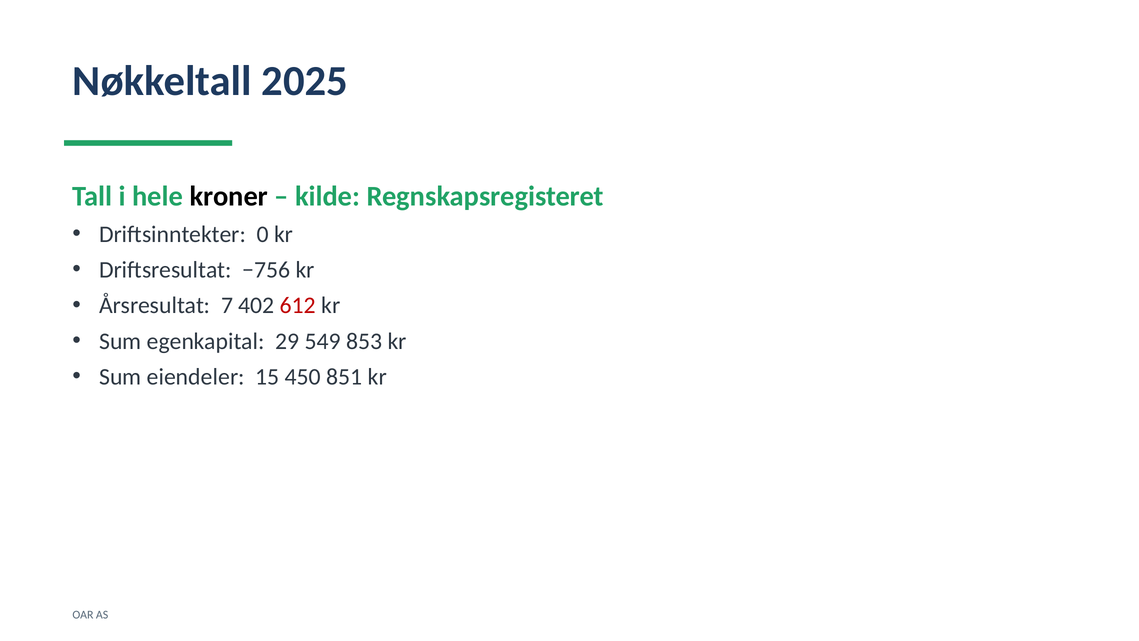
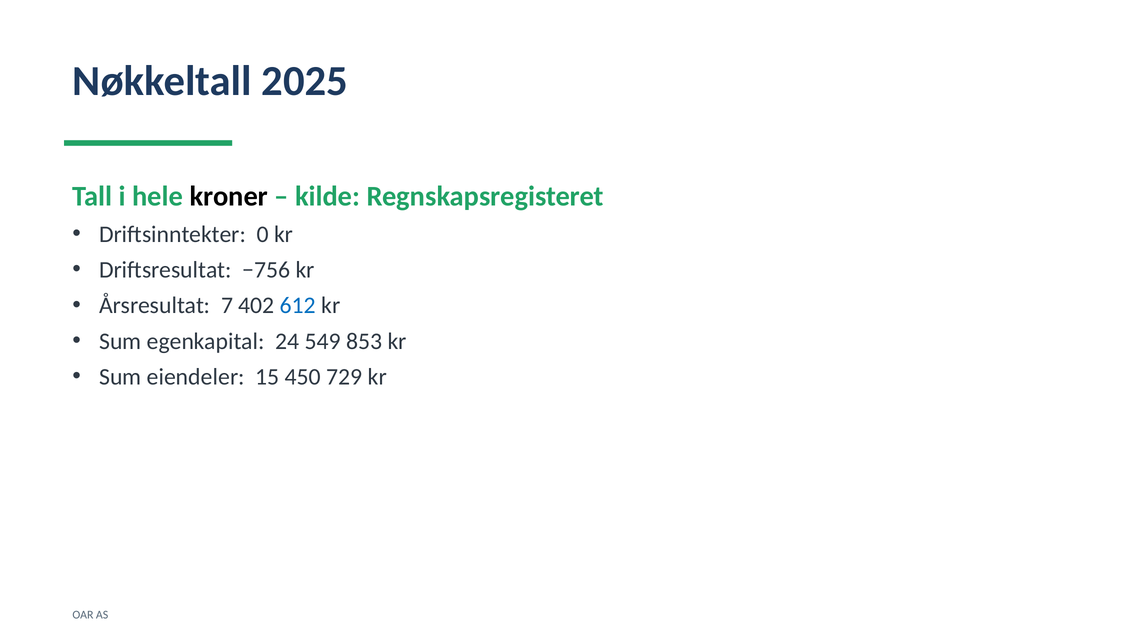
612 colour: red -> blue
29: 29 -> 24
851: 851 -> 729
